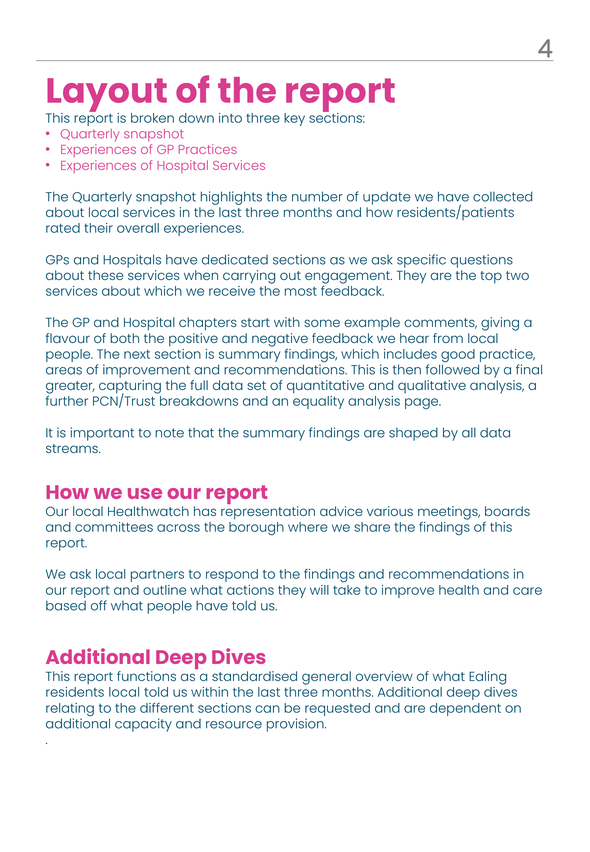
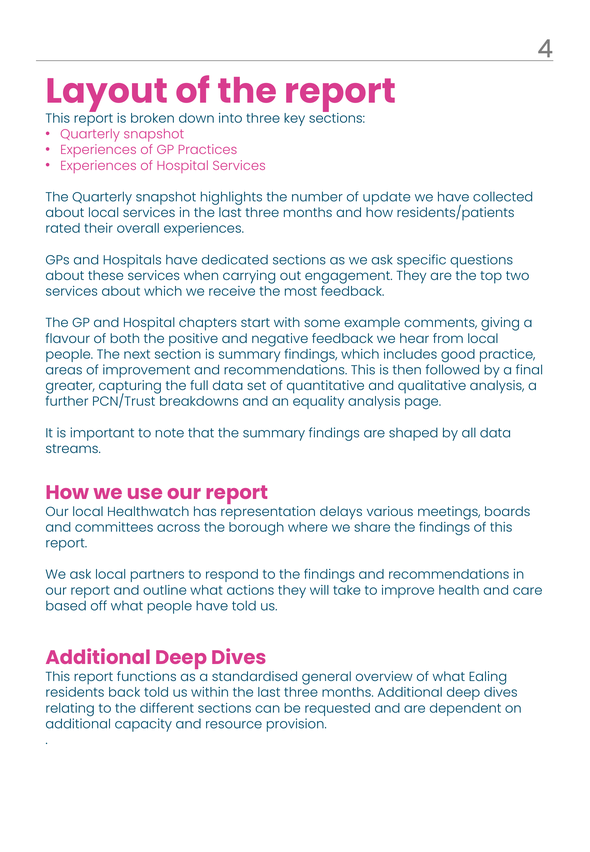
advice: advice -> delays
residents local: local -> back
